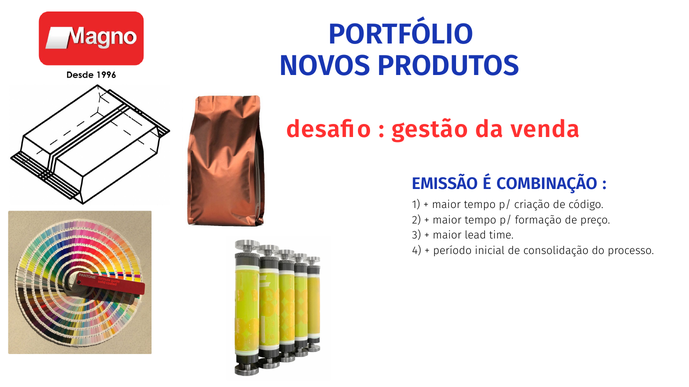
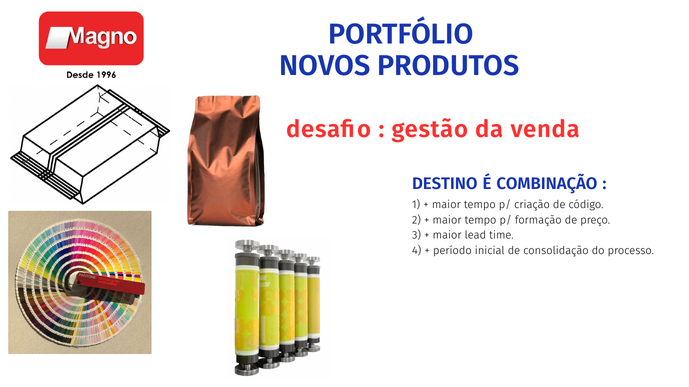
EMISSÃO: EMISSÃO -> DESTINO
